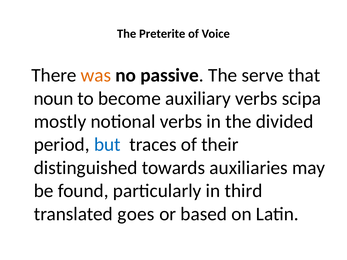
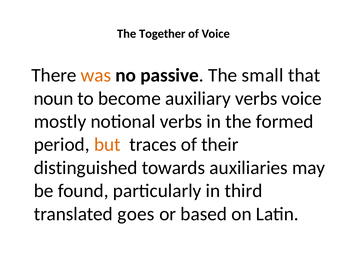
Preterite: Preterite -> Together
serve: serve -> small
verbs scipa: scipa -> voice
divided: divided -> formed
but colour: blue -> orange
